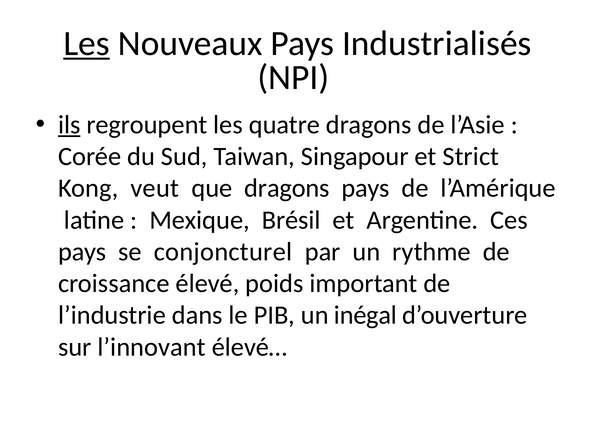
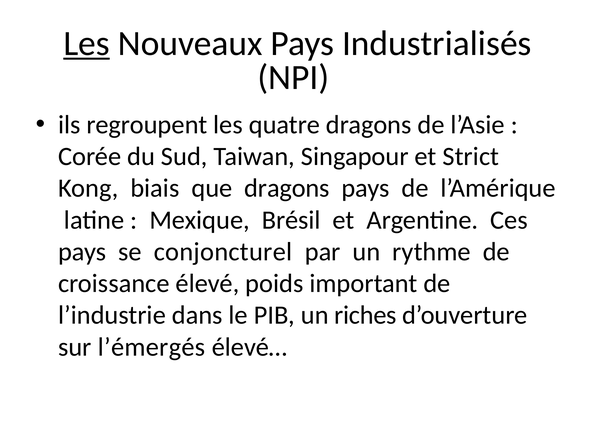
ils underline: present -> none
veut: veut -> biais
inégal: inégal -> riches
l’innovant: l’innovant -> l’émergés
